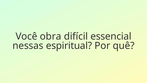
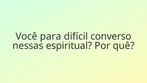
obra: obra -> para
essencial: essencial -> converso
